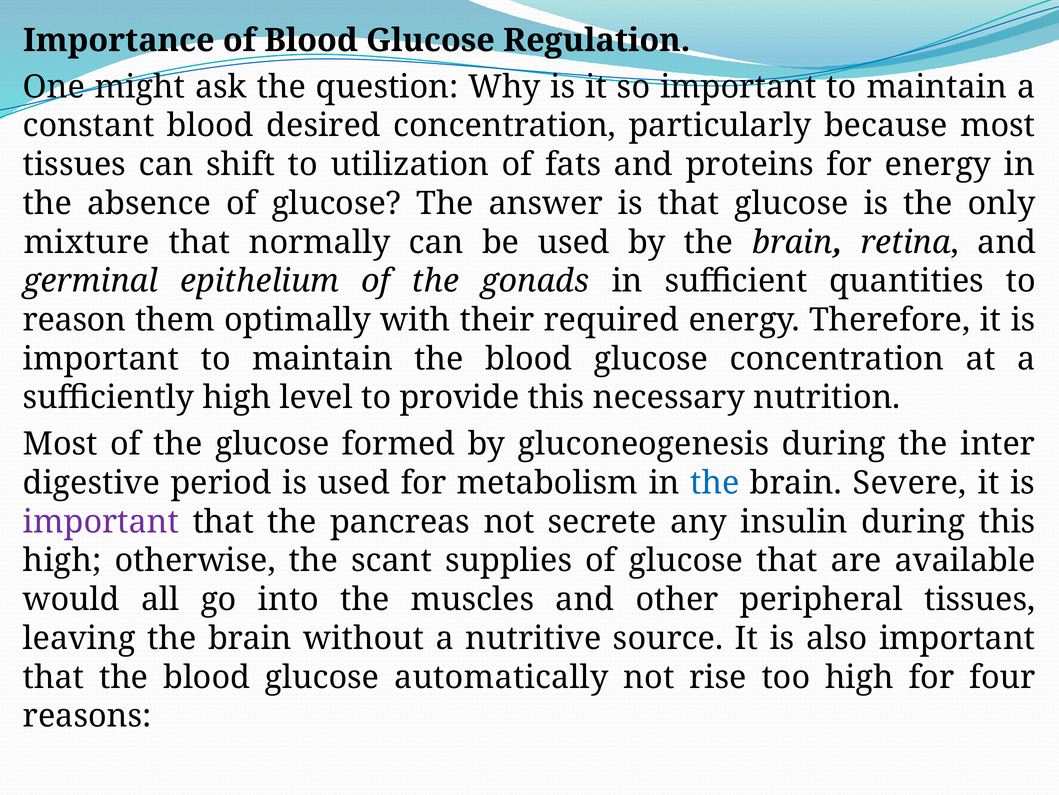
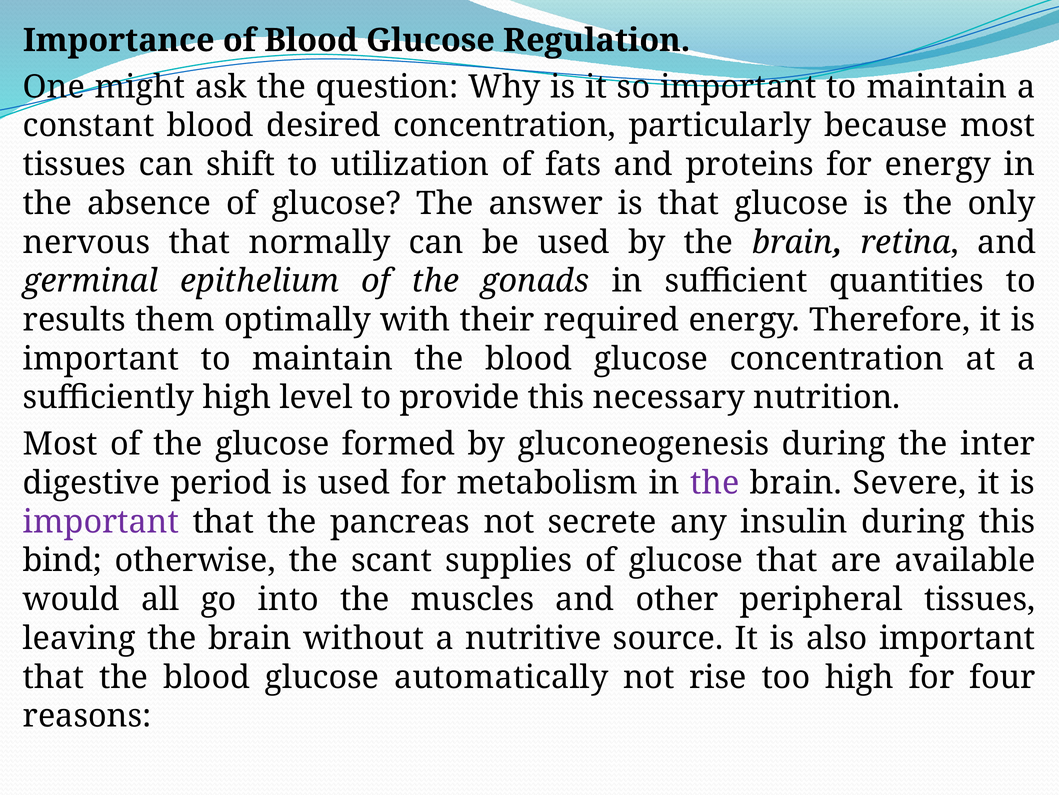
mixture: mixture -> nervous
reason: reason -> results
the at (715, 483) colour: blue -> purple
high at (62, 560): high -> bind
